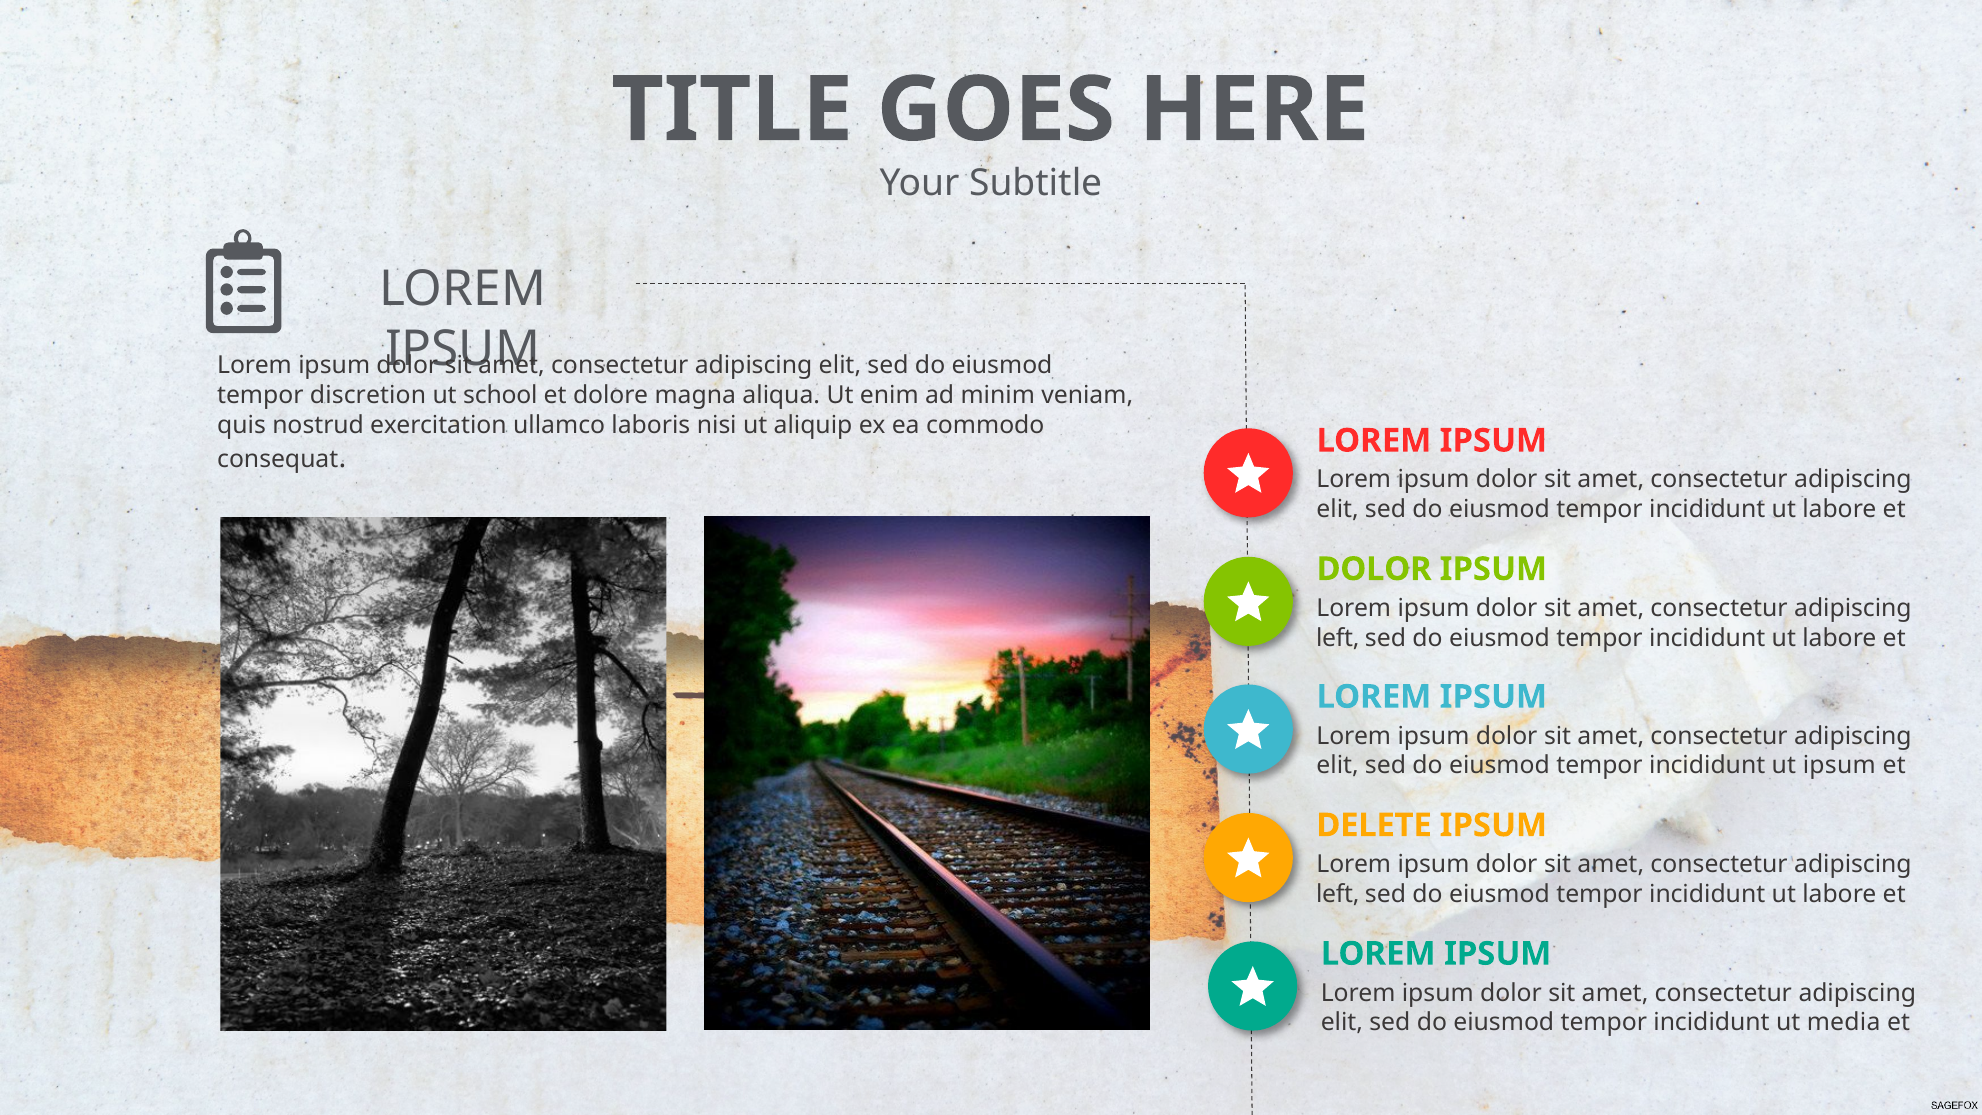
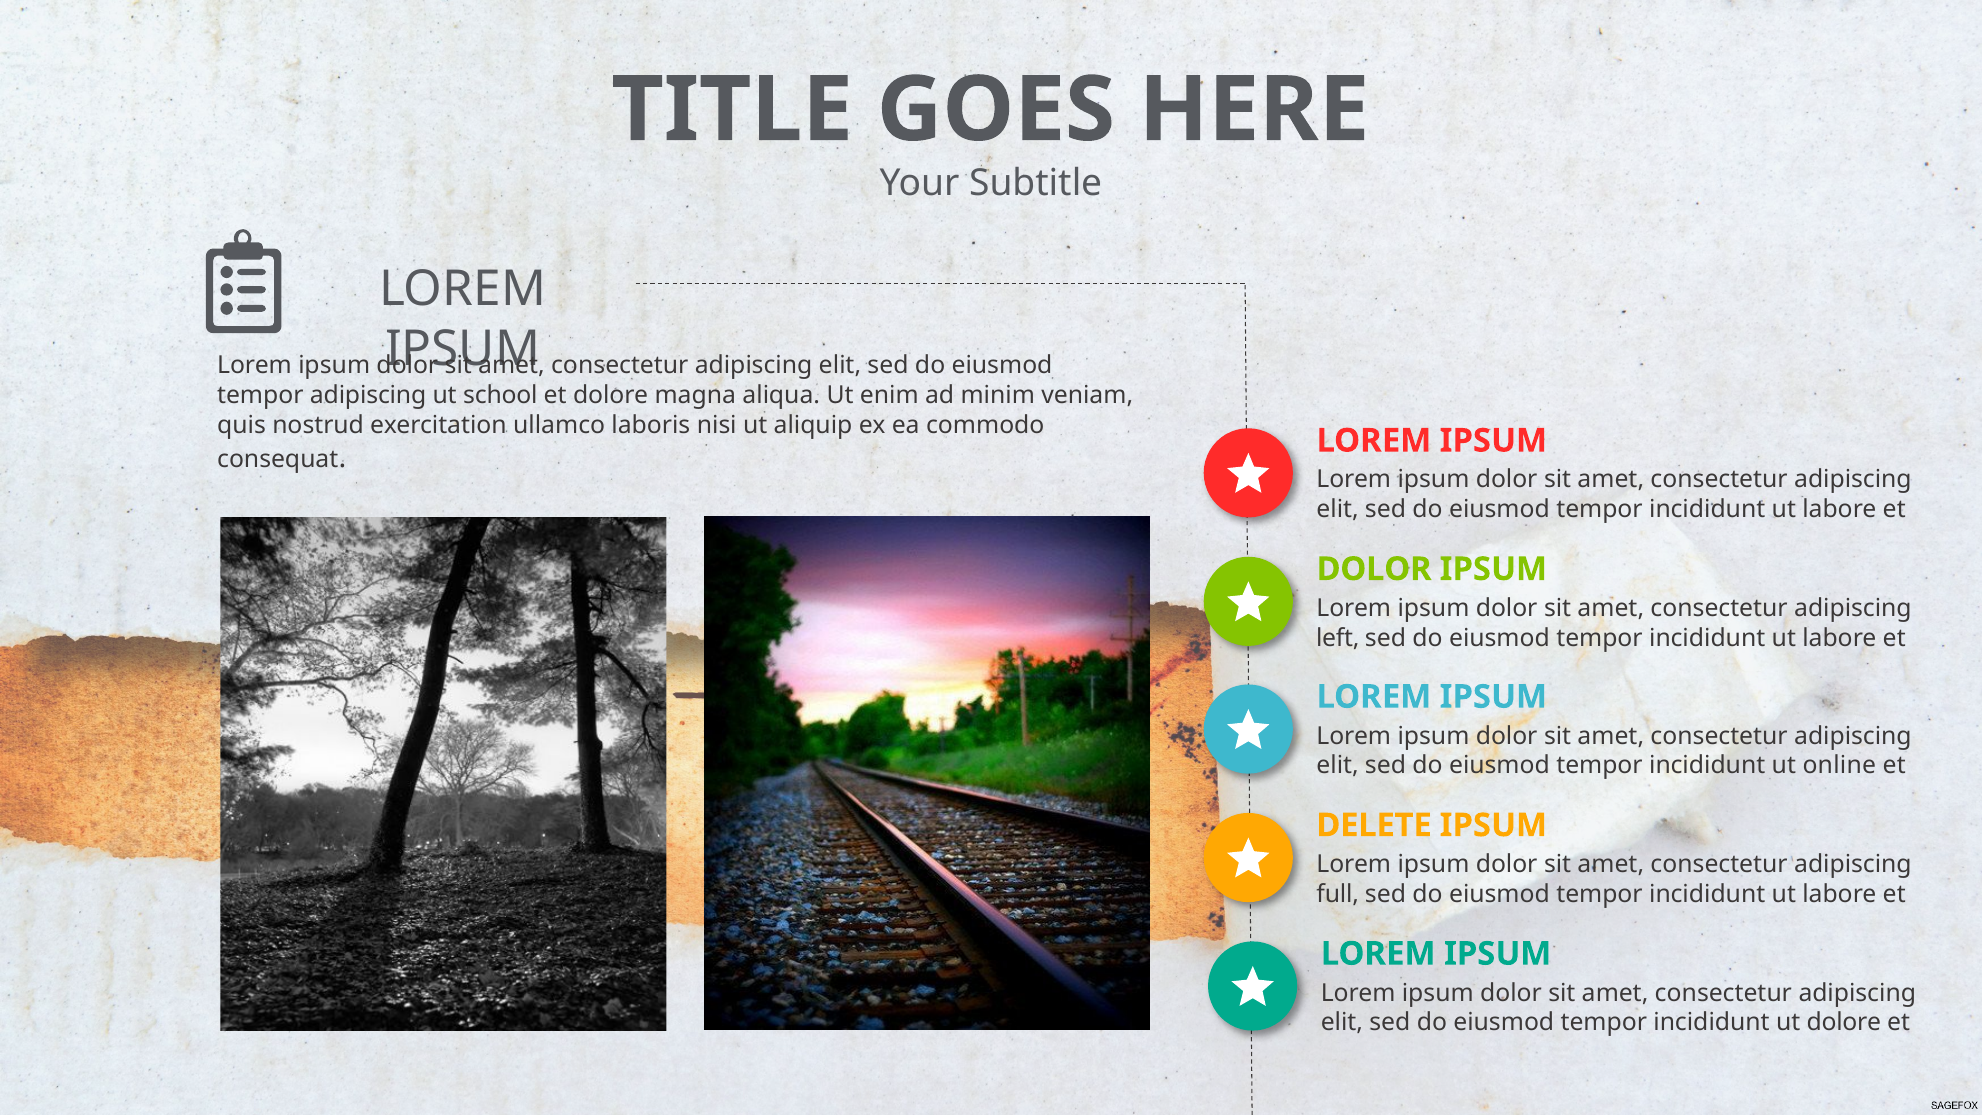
tempor discretion: discretion -> adipiscing
ut ipsum: ipsum -> online
left at (1338, 894): left -> full
ut media: media -> dolore
